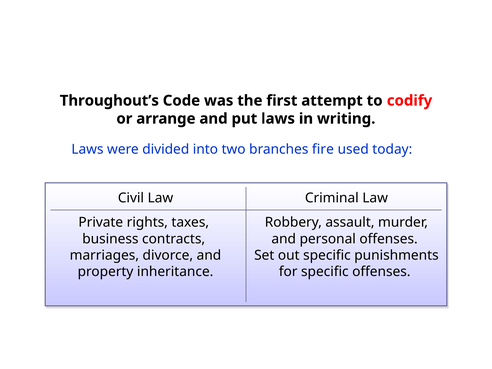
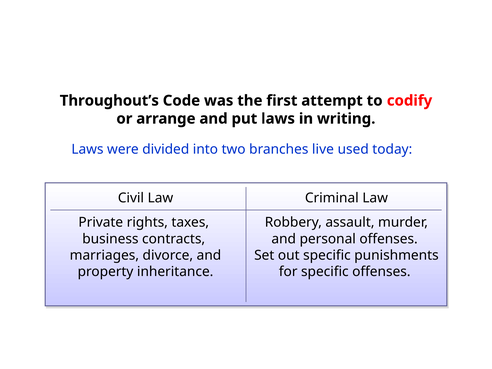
fire: fire -> live
